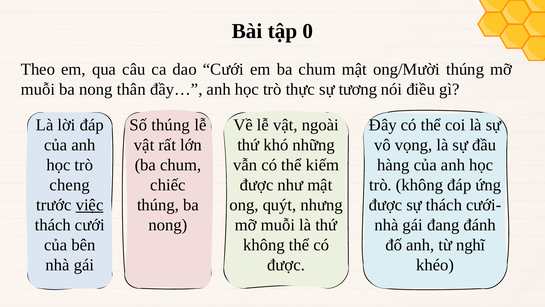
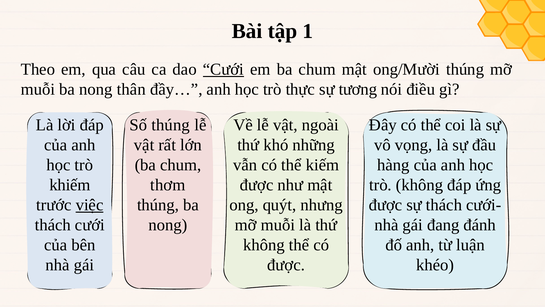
0: 0 -> 1
Cưới at (223, 69) underline: none -> present
cheng: cheng -> khiếm
chiếc: chiếc -> thơm
nghĩ: nghĩ -> luận
